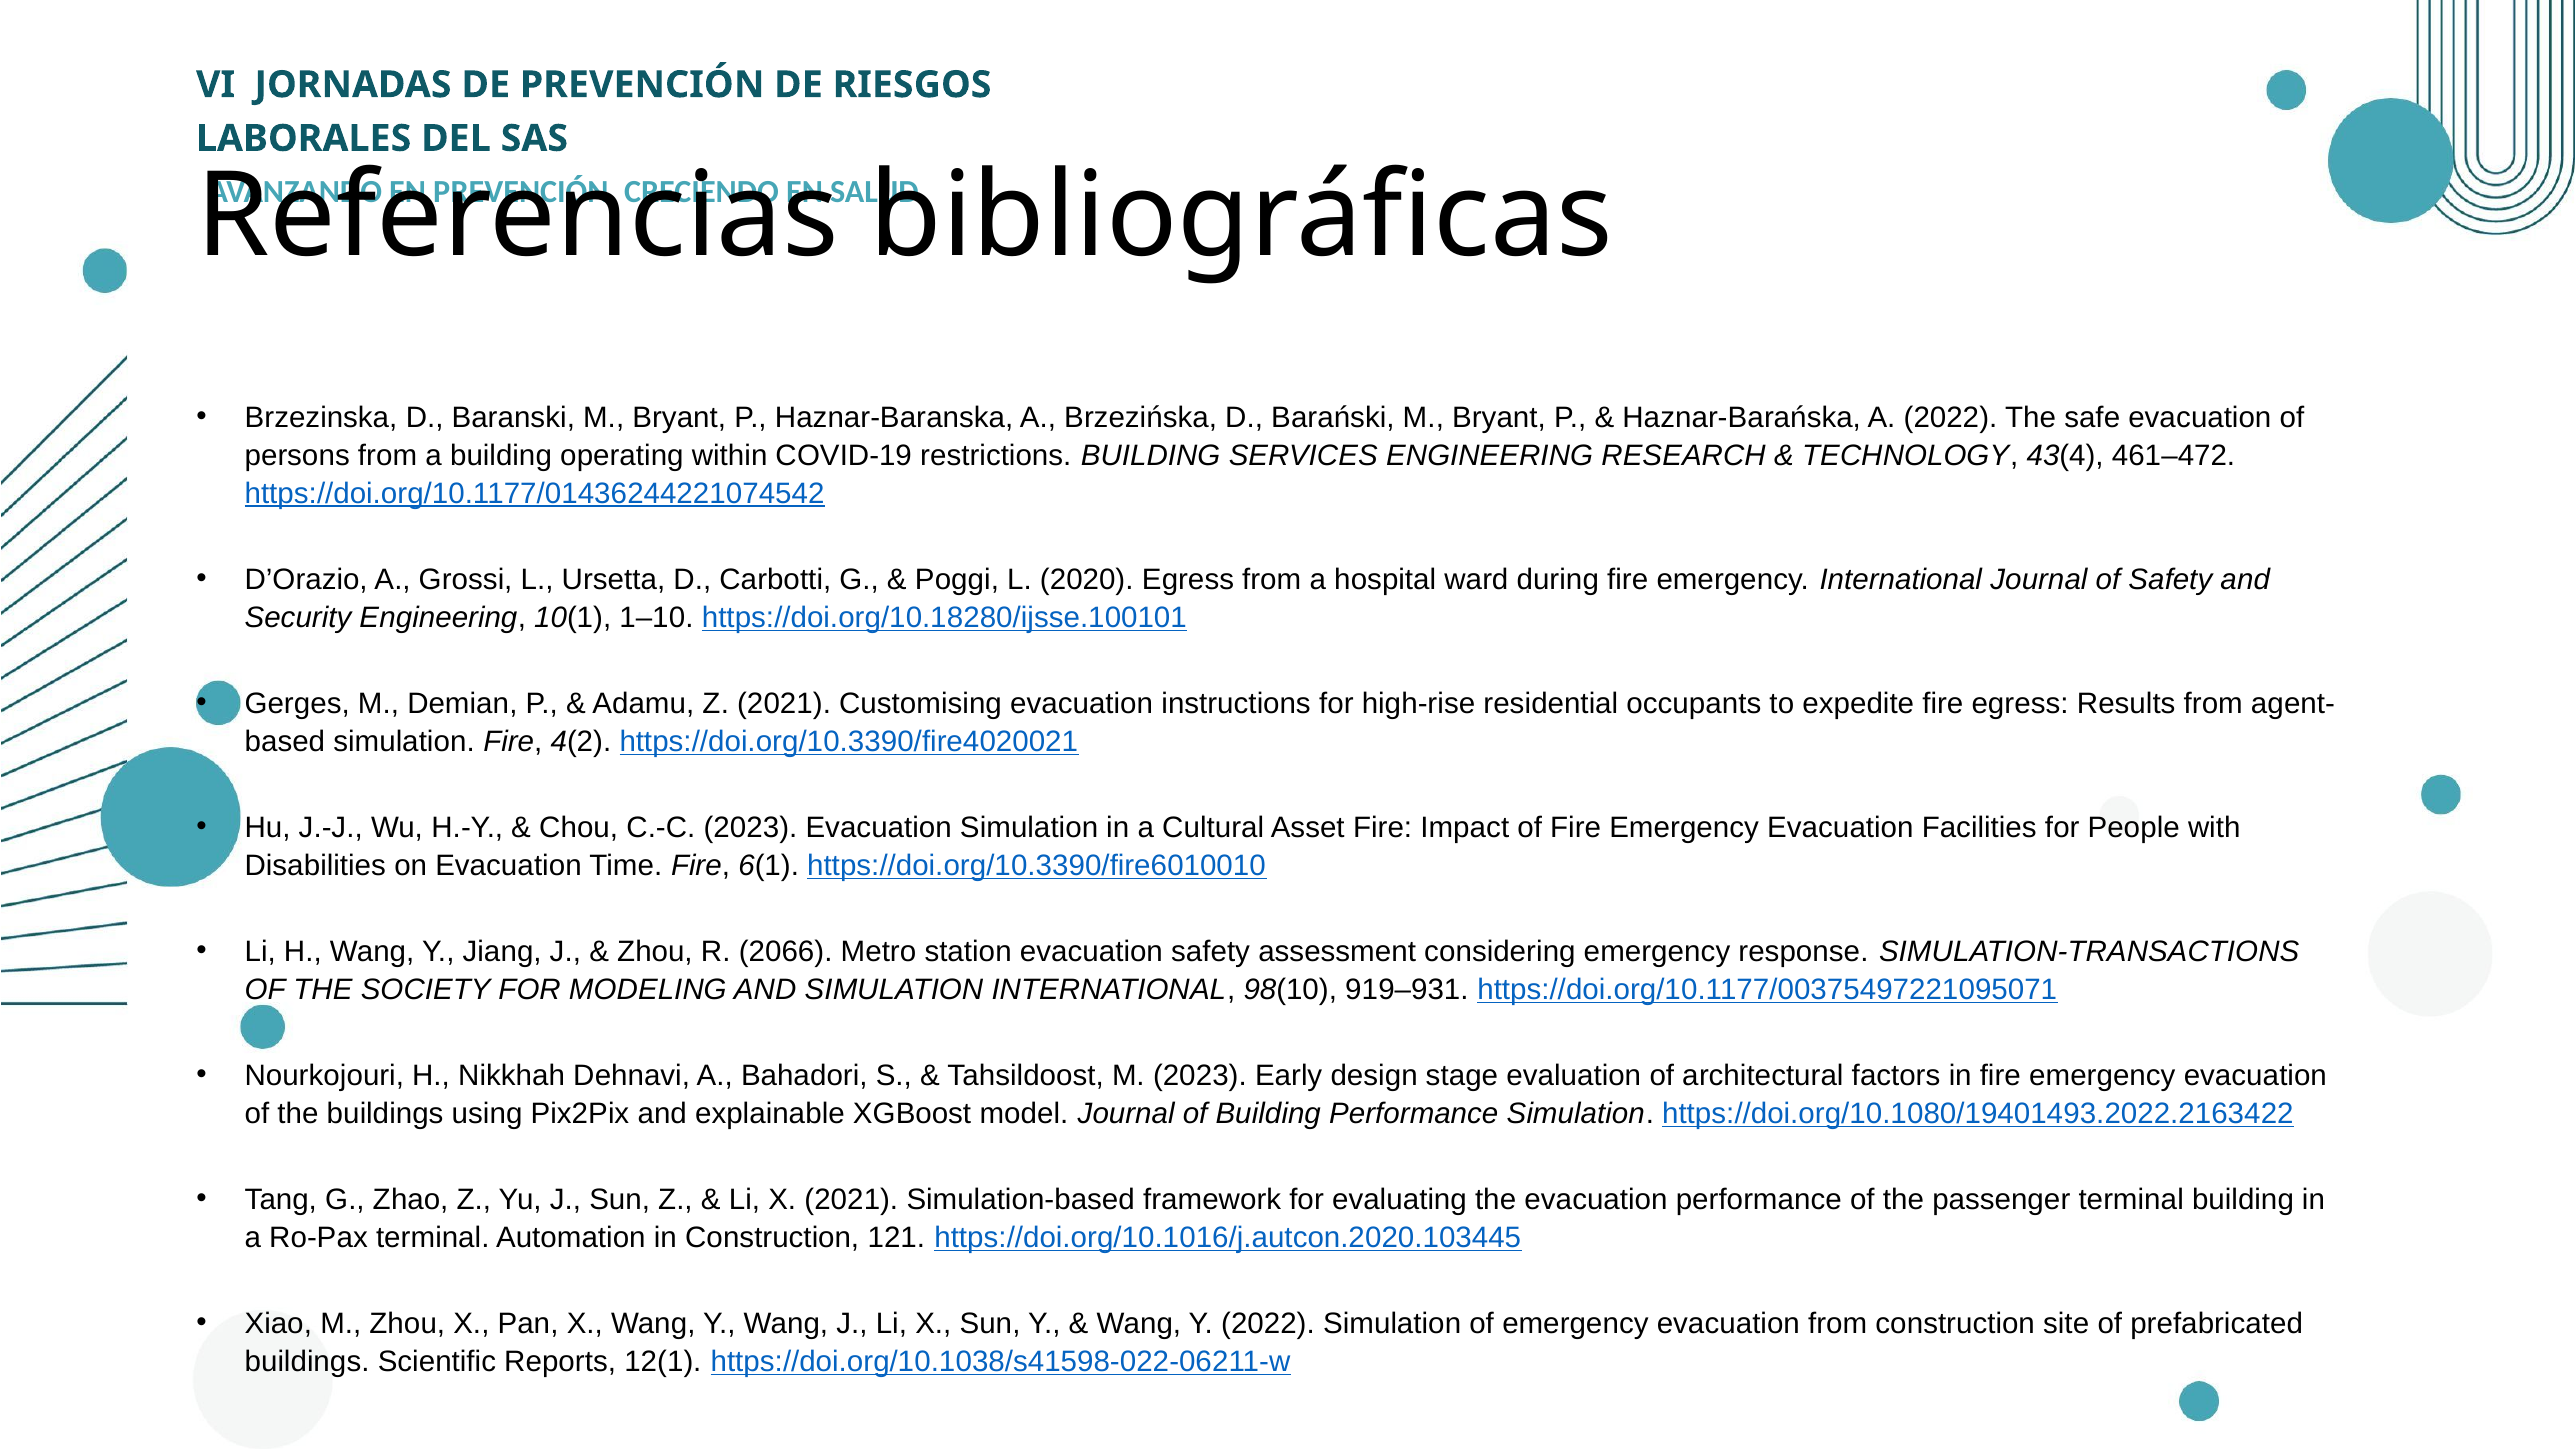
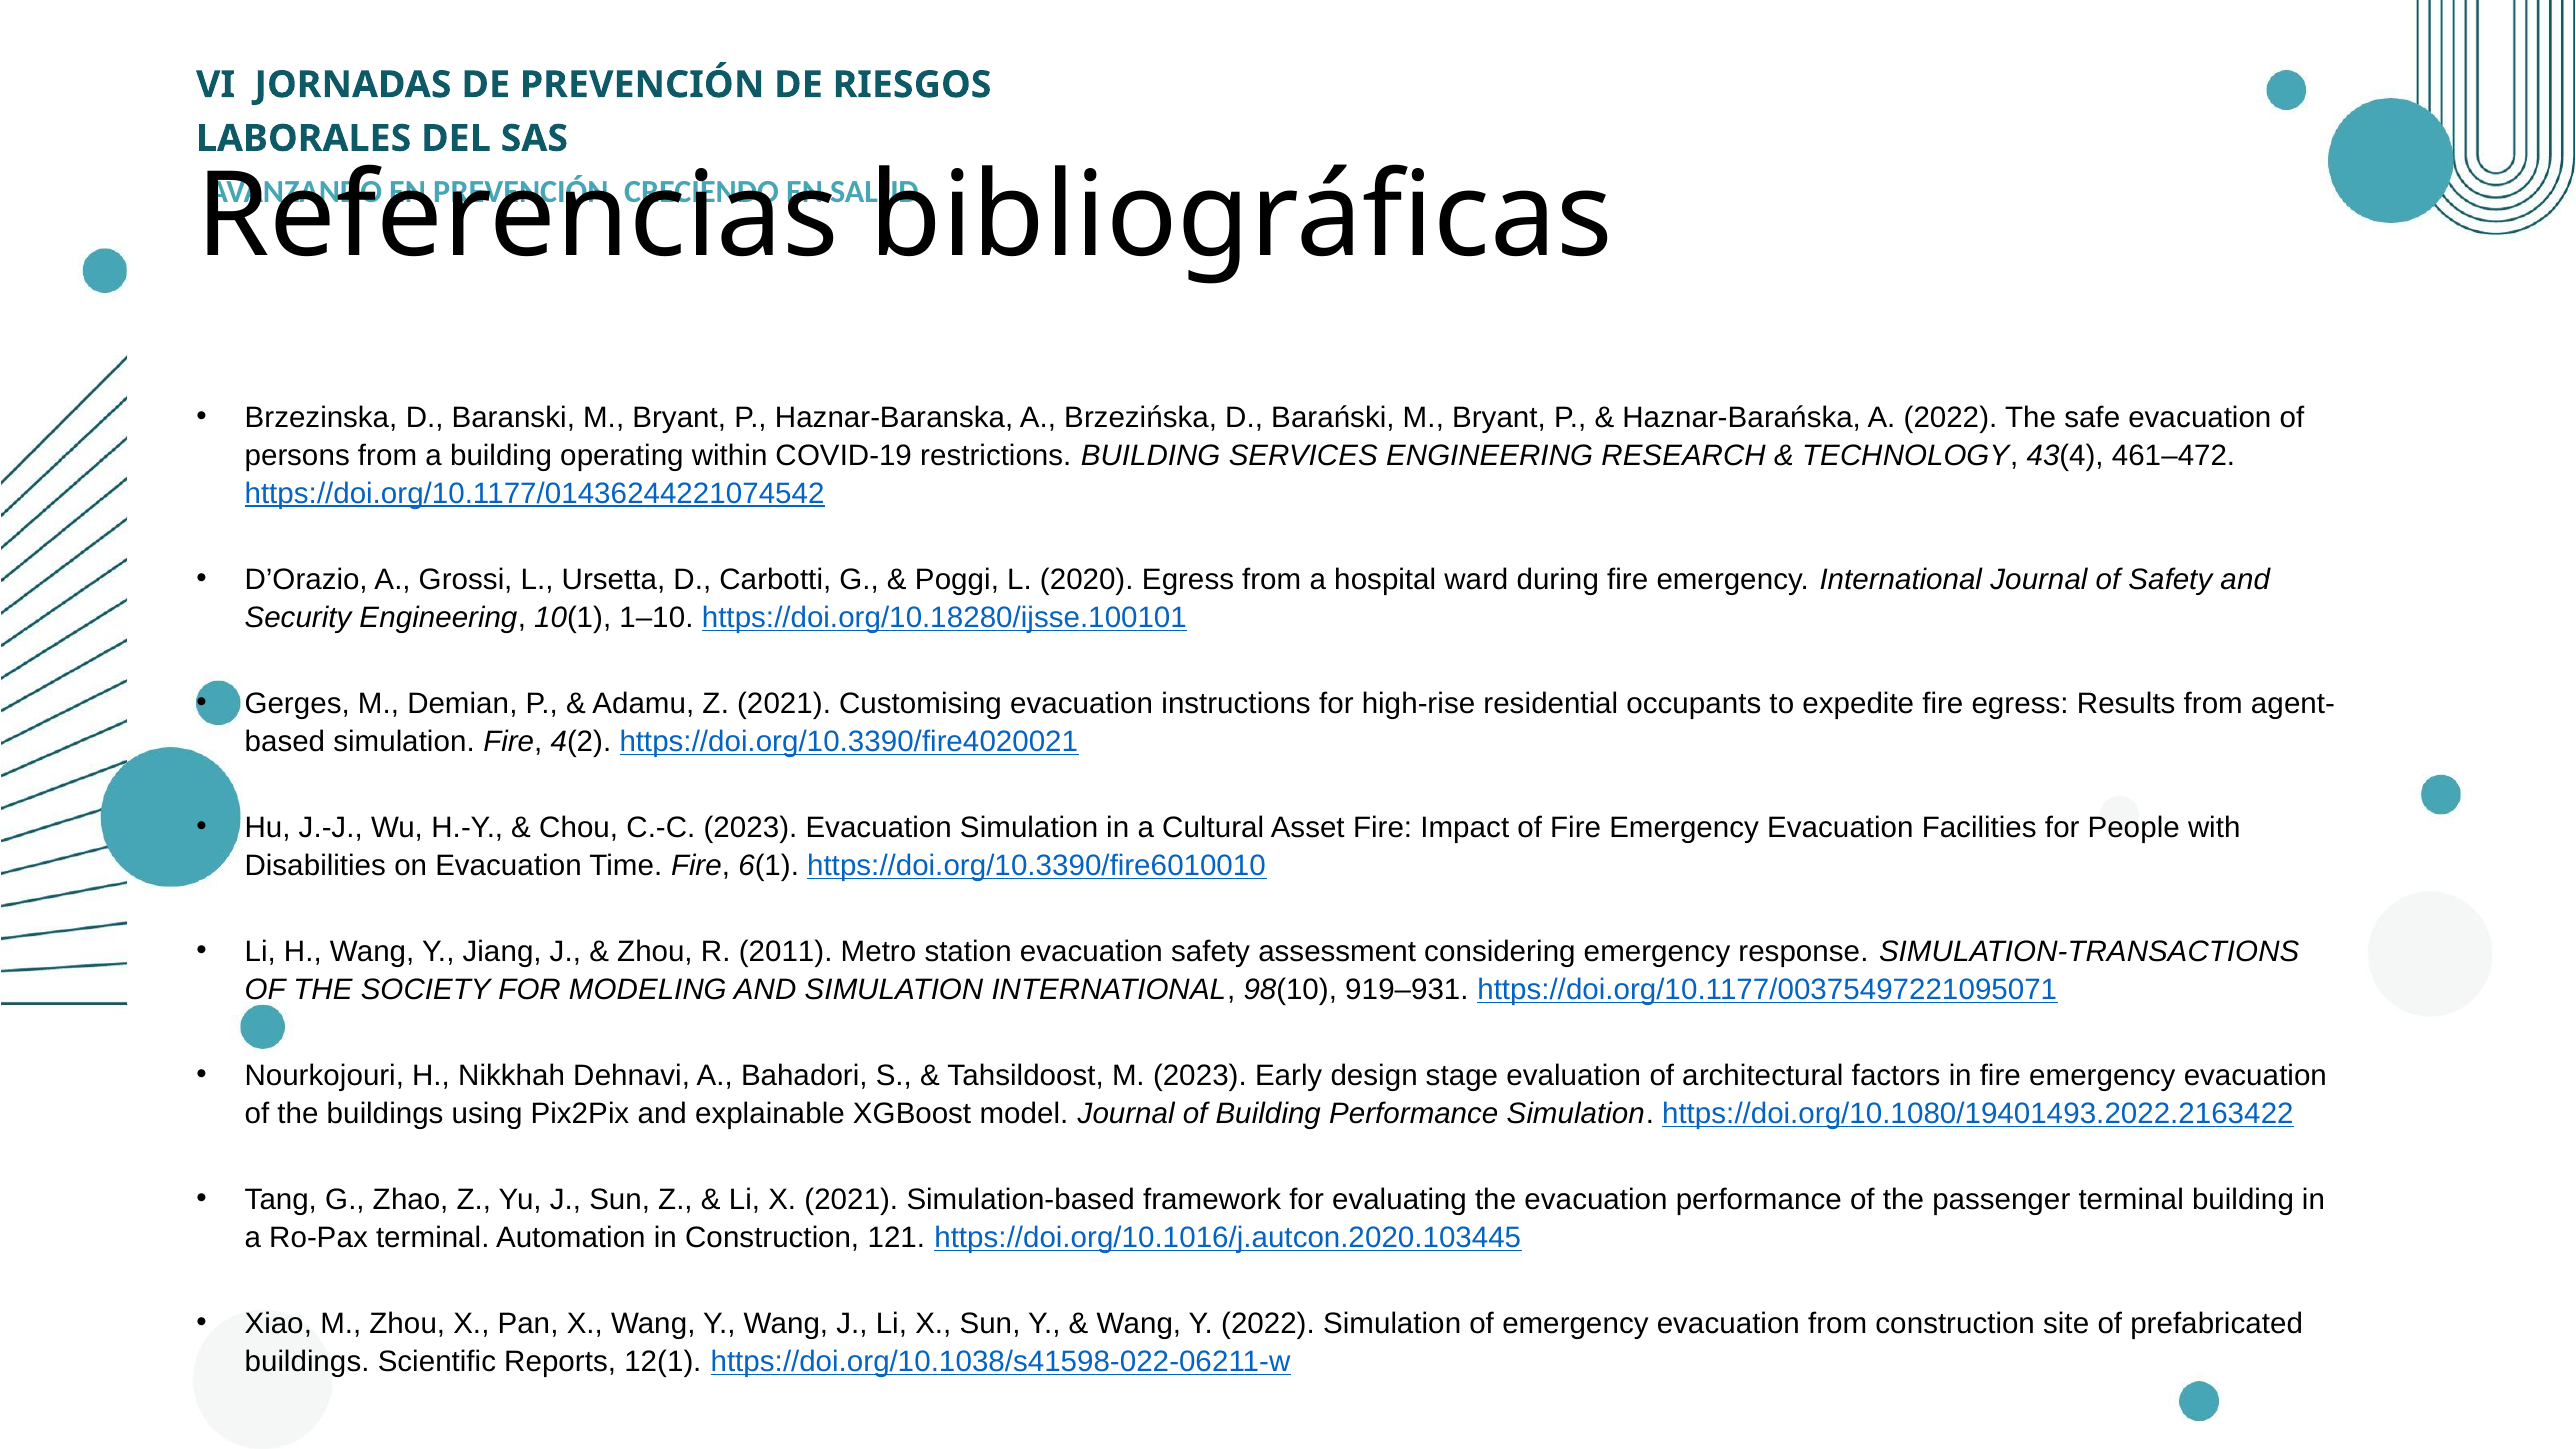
2066: 2066 -> 2011
